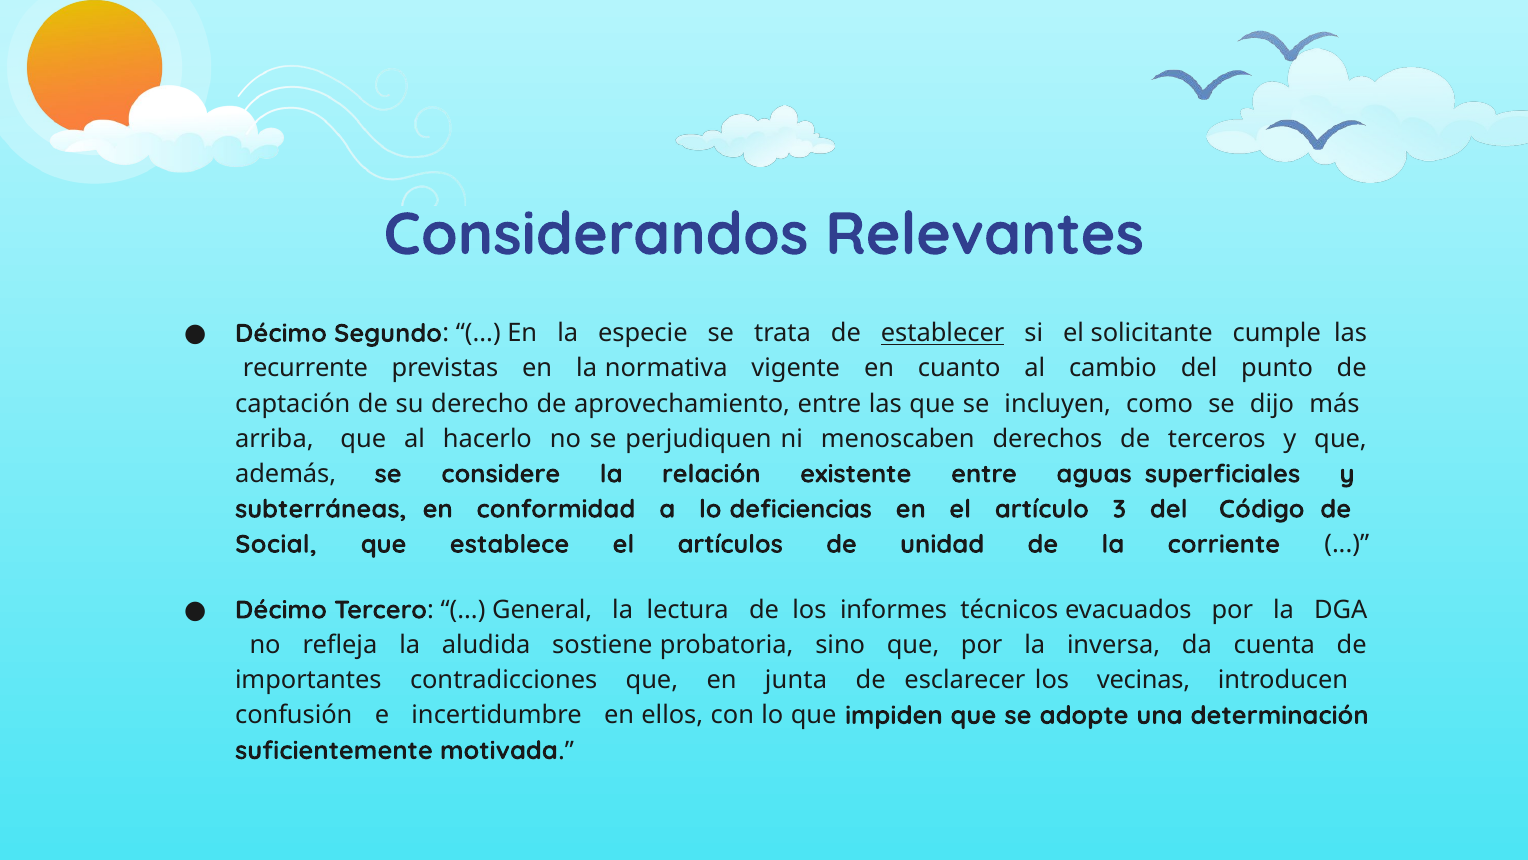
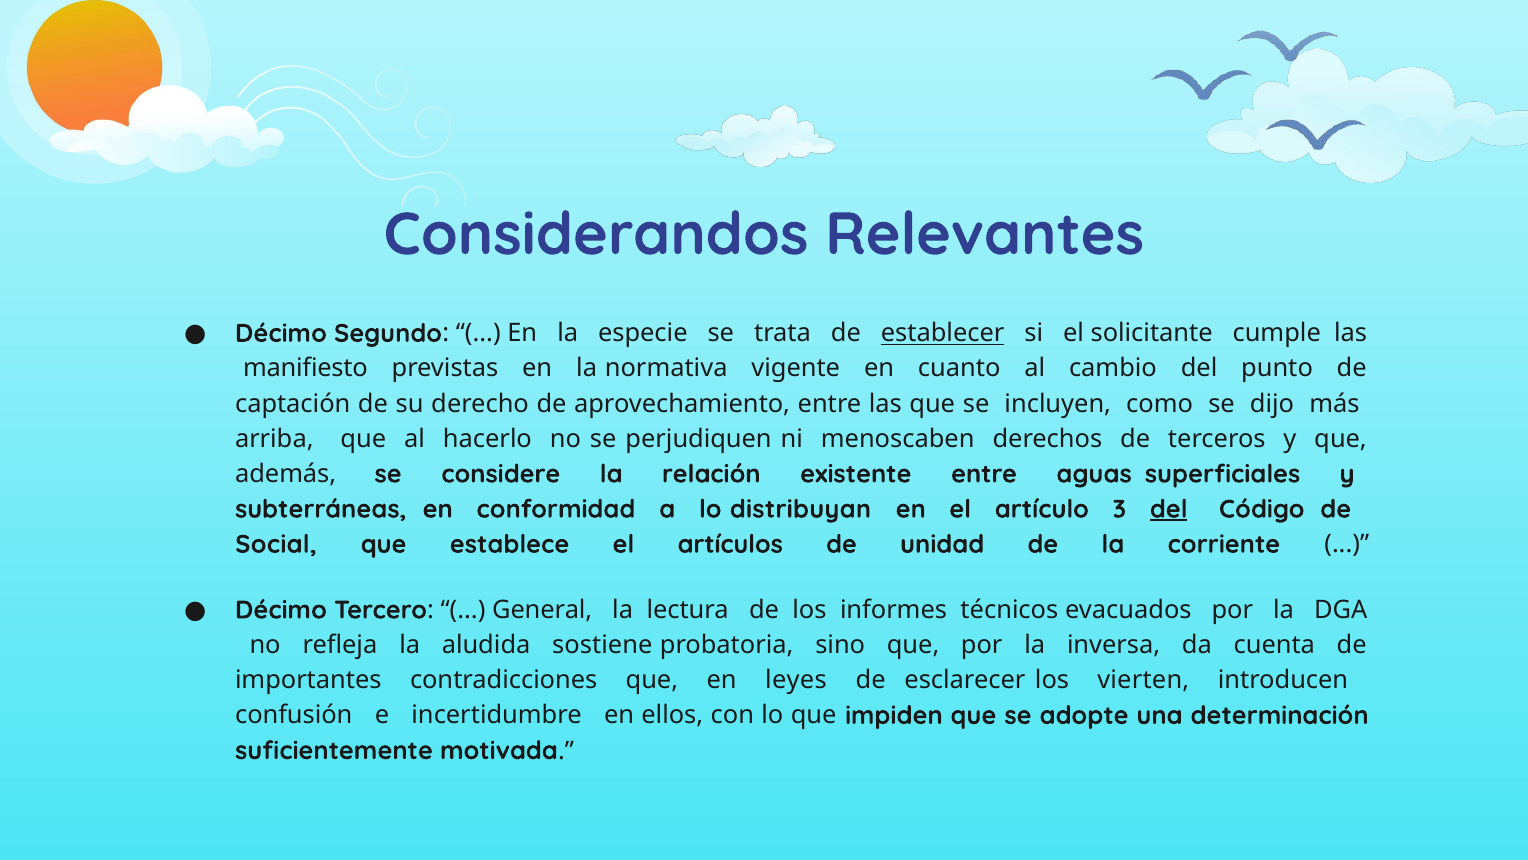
recurrente: recurrente -> manifiesto
deficiencias: deficiencias -> distribuyan
del at (1169, 509) underline: none -> present
junta: junta -> leyes
vecinas: vecinas -> vierten
